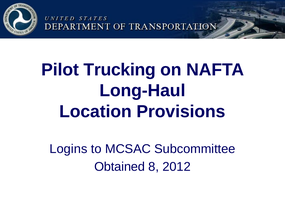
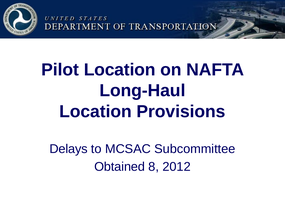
Pilot Trucking: Trucking -> Location
Logins: Logins -> Delays
